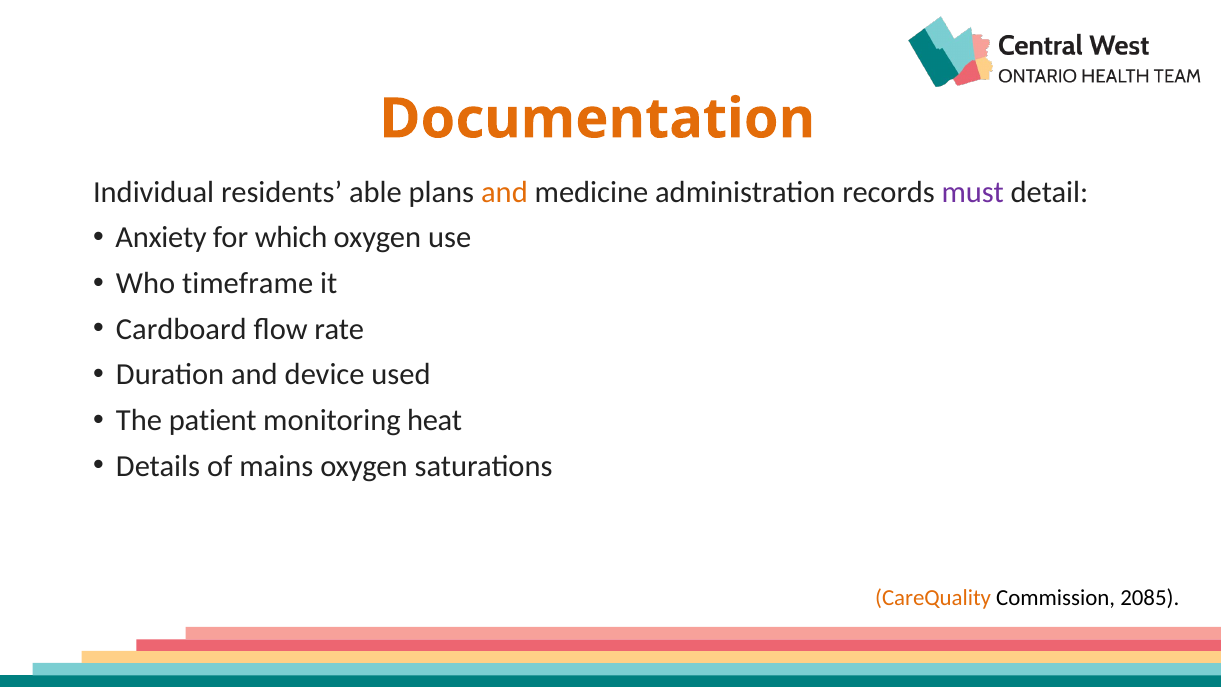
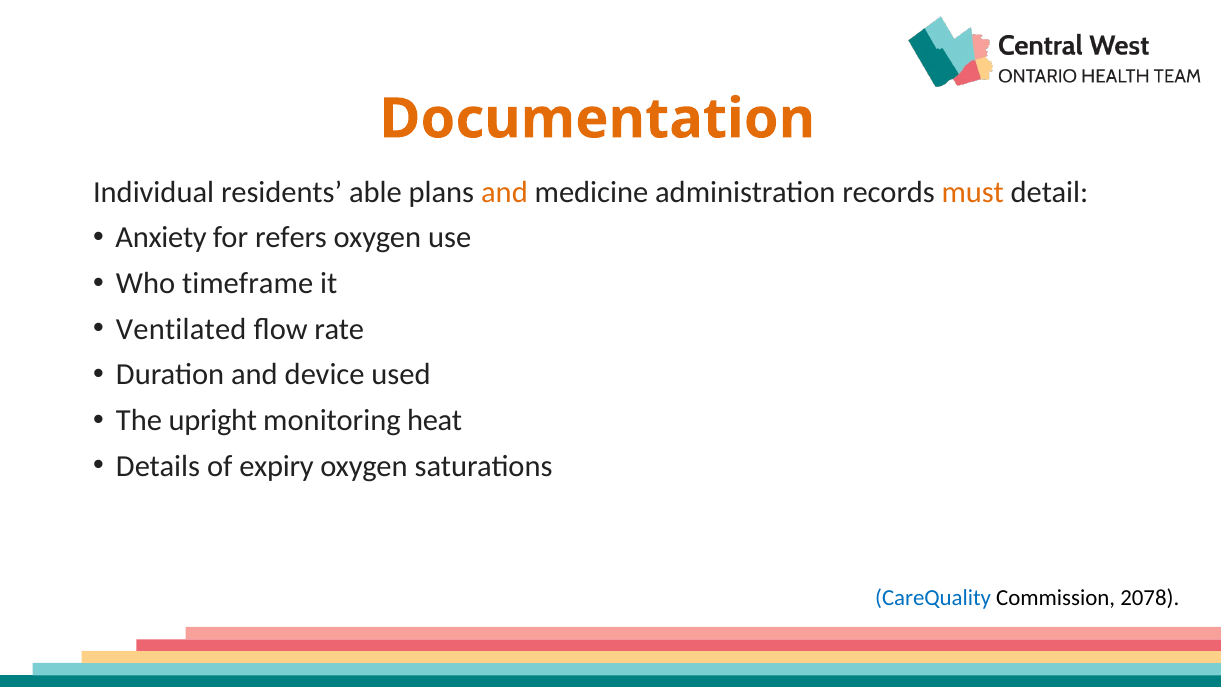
must colour: purple -> orange
which: which -> refers
Cardboard: Cardboard -> Ventilated
patient: patient -> upright
mains: mains -> expiry
CareQuality colour: orange -> blue
2085: 2085 -> 2078
